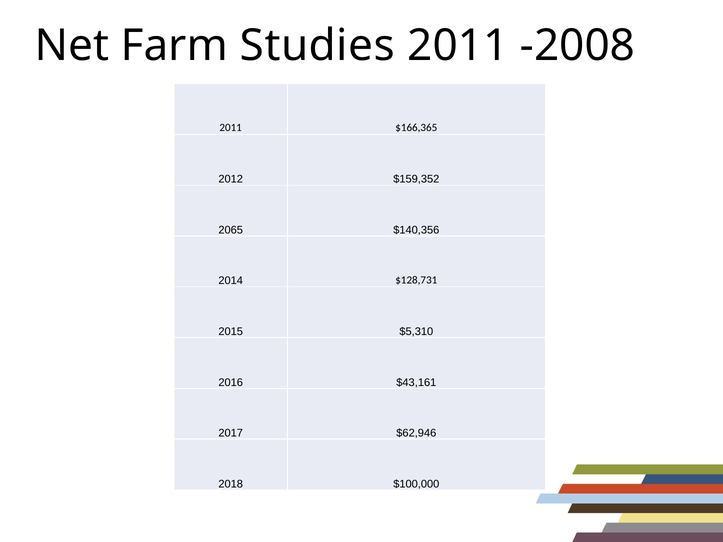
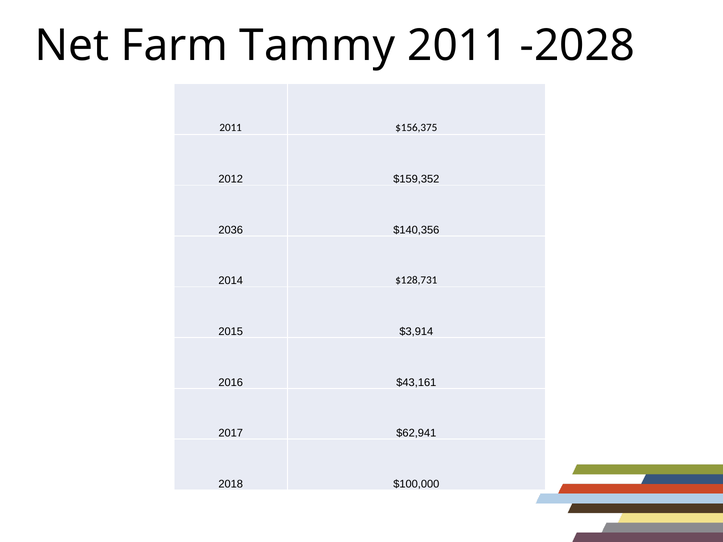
Studies: Studies -> Tammy
-2008: -2008 -> -2028
$166,365: $166,365 -> $156,375
2065: 2065 -> 2036
$5,310: $5,310 -> $3,914
$62,946: $62,946 -> $62,941
